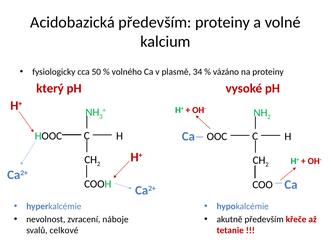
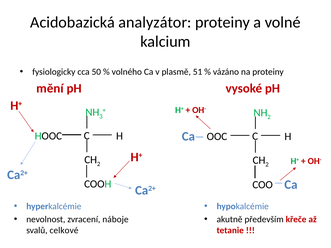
Acidobazická především: především -> analyzátor
34: 34 -> 51
který: který -> mění
